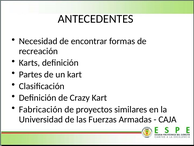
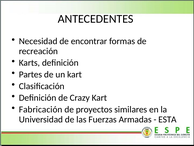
CAJA: CAJA -> ESTA
